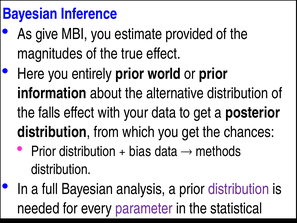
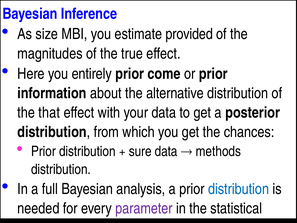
give: give -> size
world: world -> come
the falls: falls -> that
bias: bias -> sure
distribution at (239, 189) colour: purple -> blue
